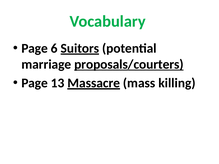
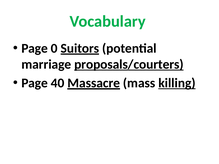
6: 6 -> 0
13: 13 -> 40
killing underline: none -> present
